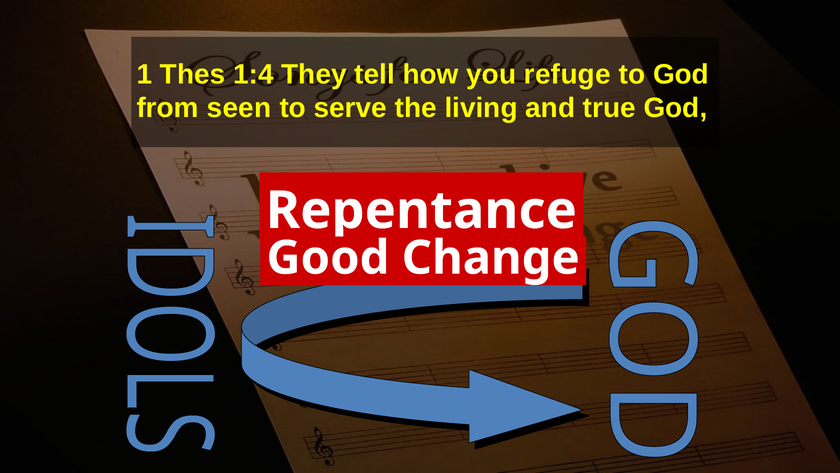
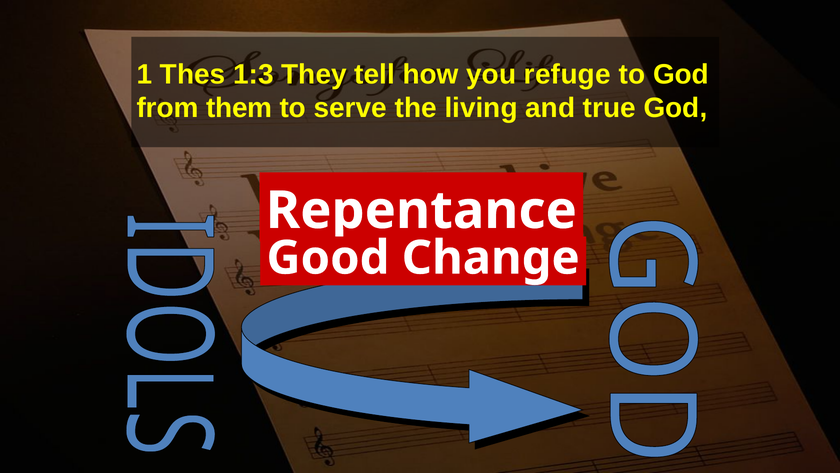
1:4: 1:4 -> 1:3
seen: seen -> them
